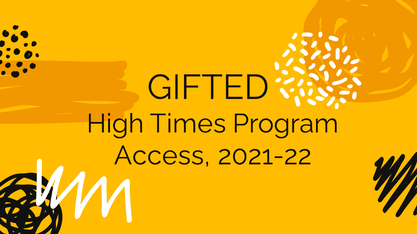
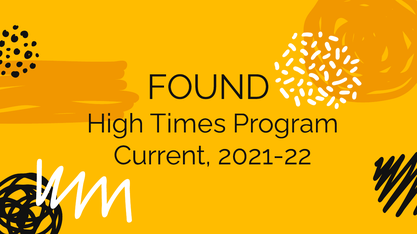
GIFTED: GIFTED -> FOUND
Access: Access -> Current
